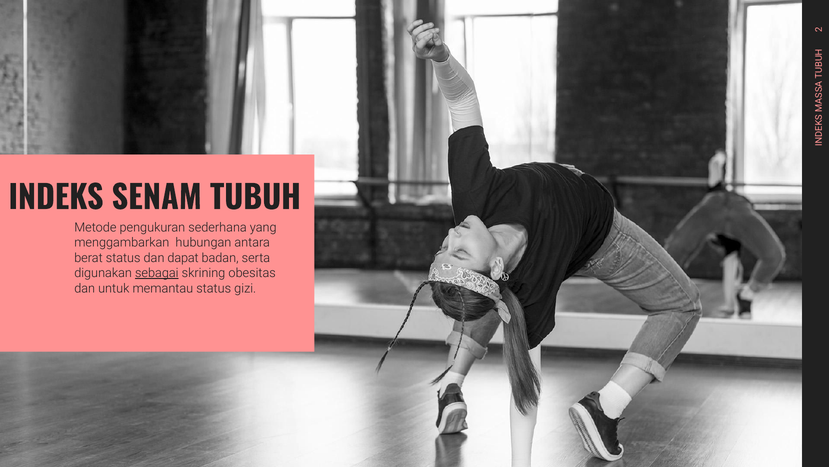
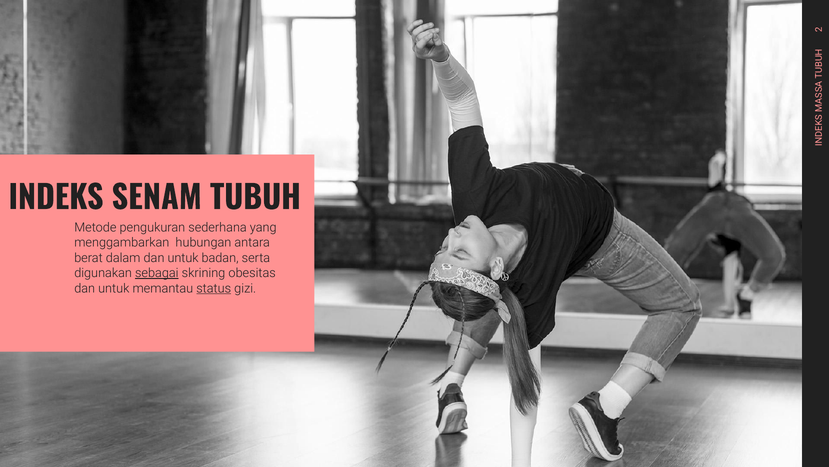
berat status: status -> dalam
dapat at (183, 258): dapat -> untuk
status at (214, 288) underline: none -> present
